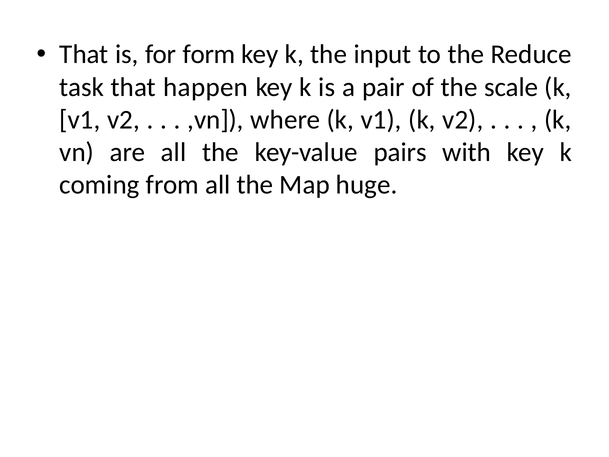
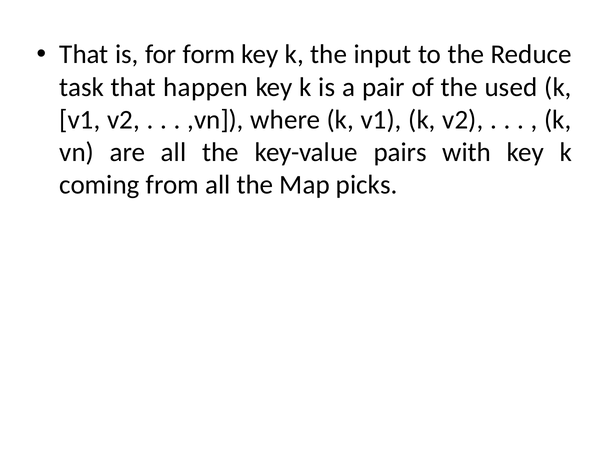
scale: scale -> used
huge: huge -> picks
